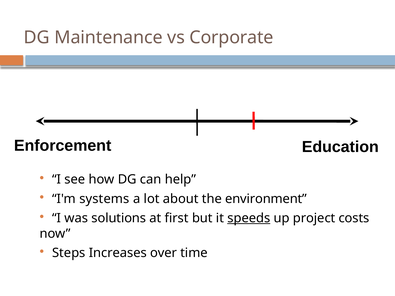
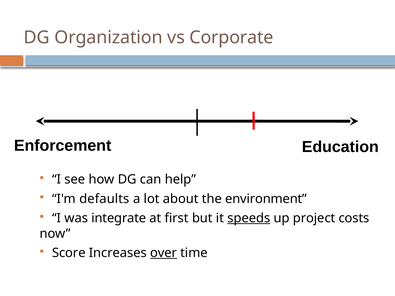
Maintenance: Maintenance -> Organization
systems: systems -> defaults
solutions: solutions -> integrate
Steps: Steps -> Score
over underline: none -> present
